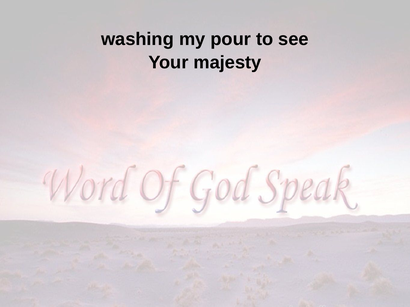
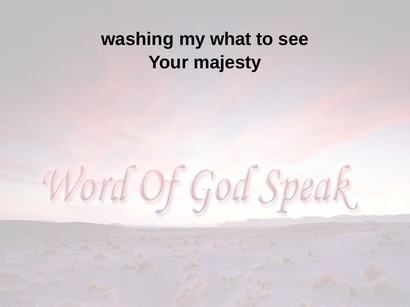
pour: pour -> what
